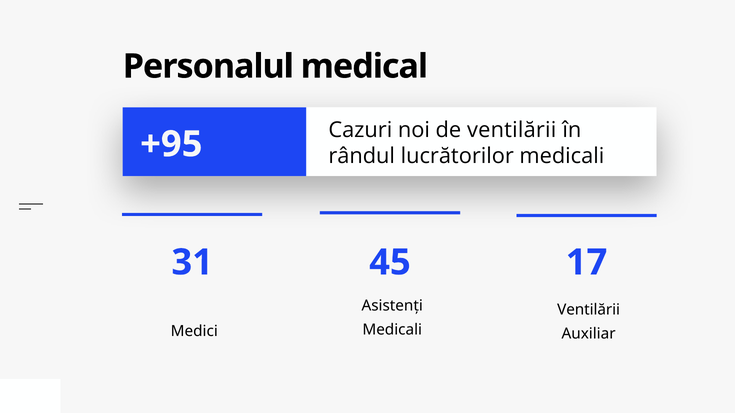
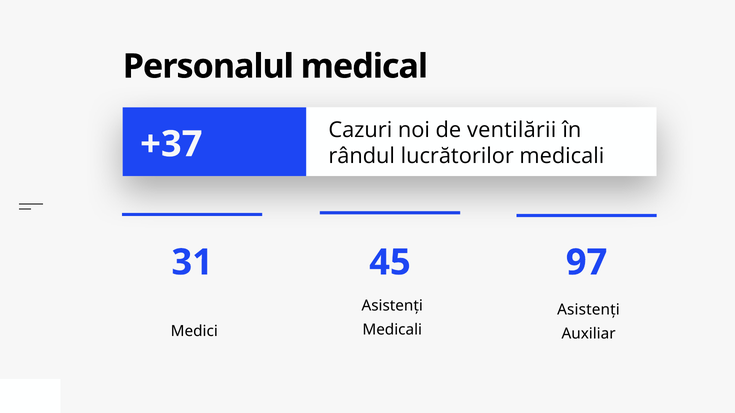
+95: +95 -> +37
17: 17 -> 97
Ventilării at (589, 310): Ventilării -> Asistenți
